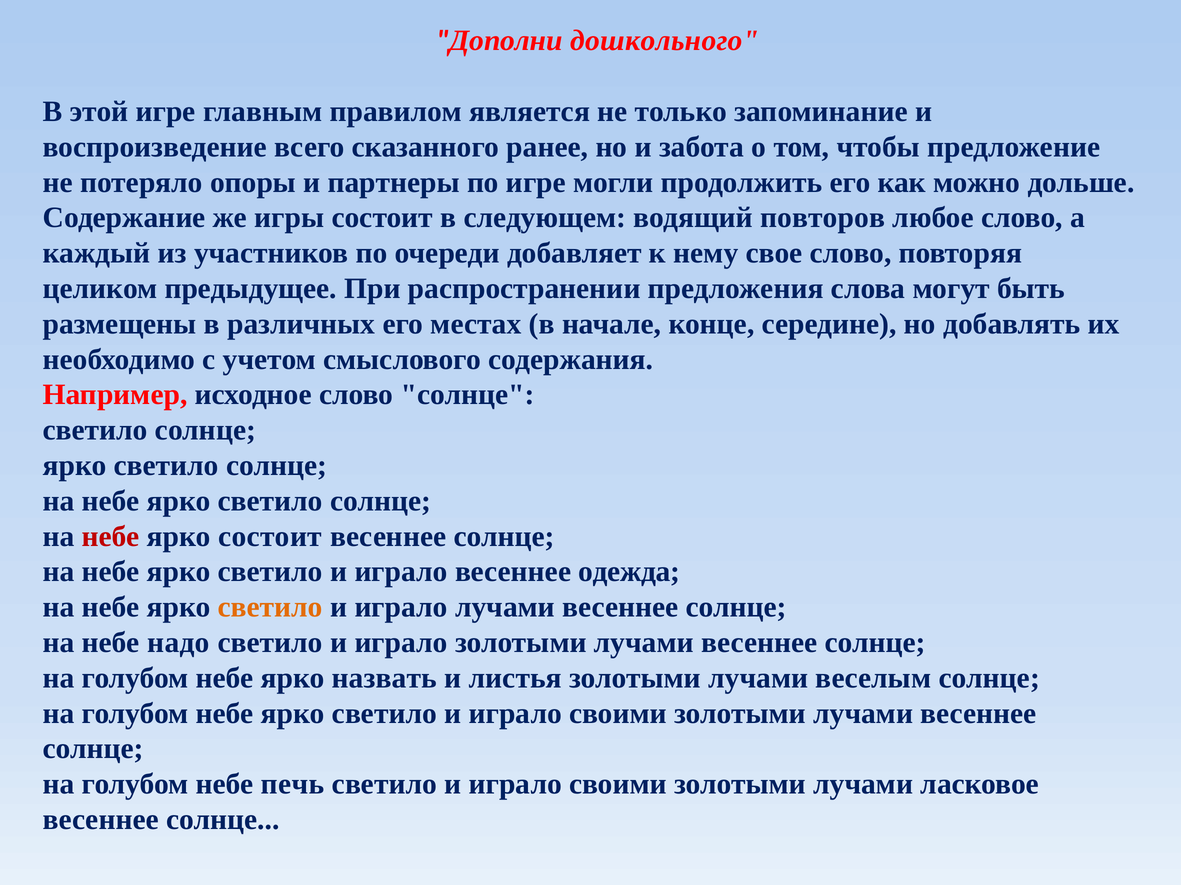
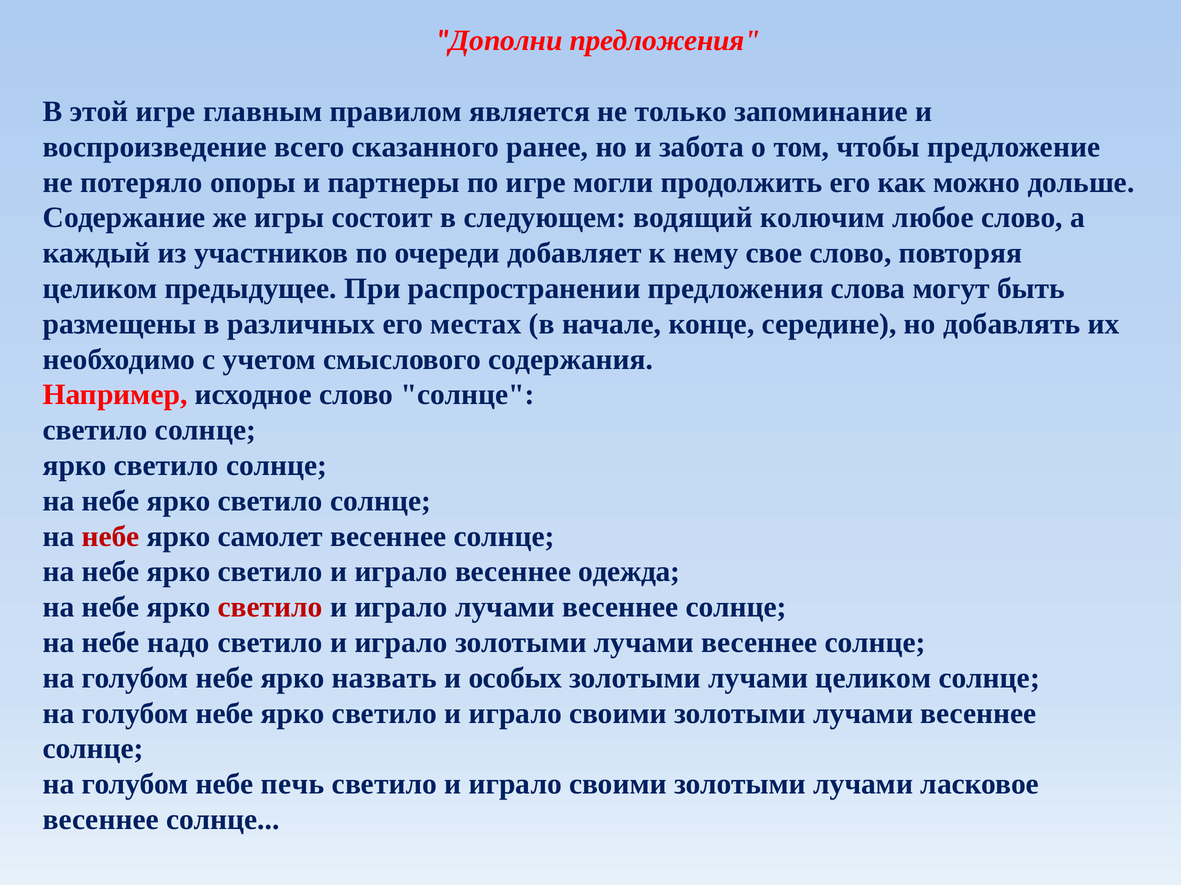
Дополни дошкольного: дошкольного -> предложения
повторов: повторов -> колючим
ярко состоит: состоит -> самолет
светило at (270, 608) colour: orange -> red
листья: листья -> особых
лучами веселым: веселым -> целиком
